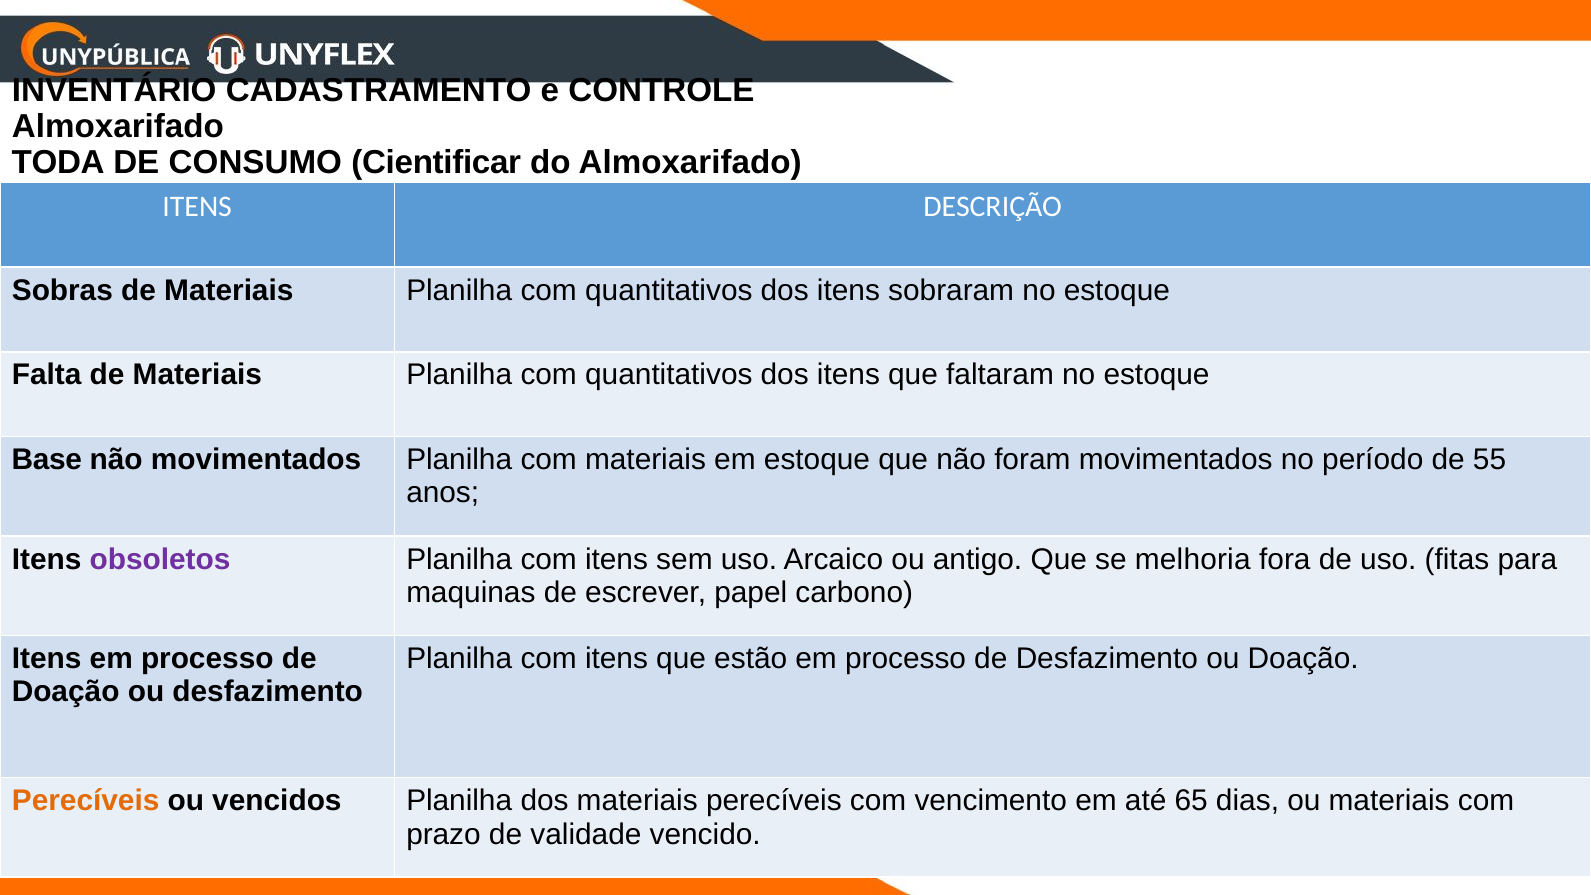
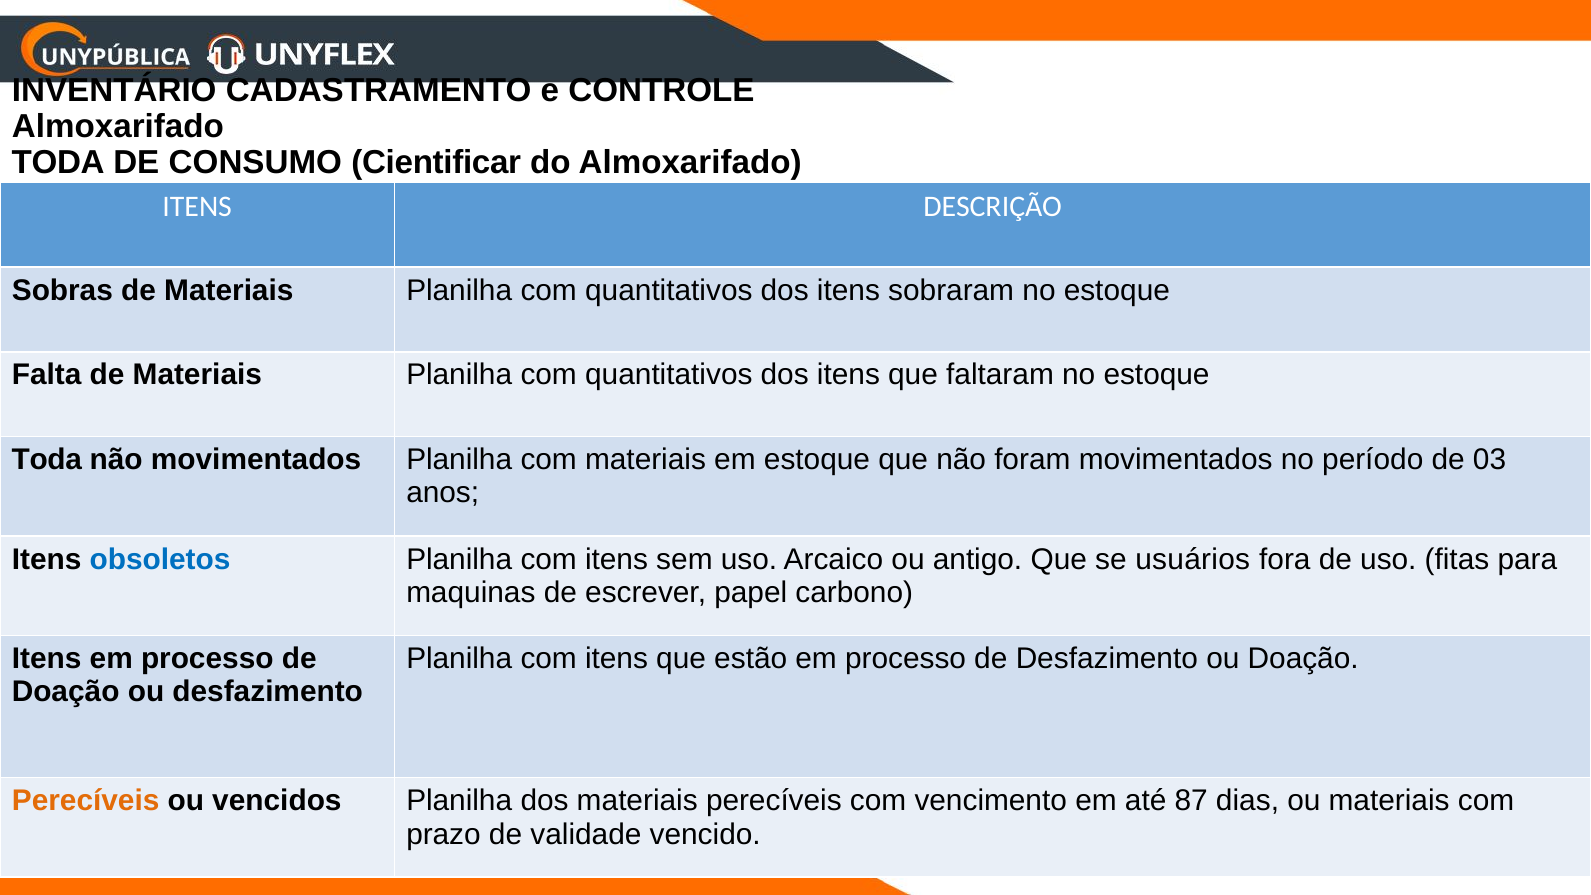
Base at (47, 460): Base -> Toda
55: 55 -> 03
obsoletos colour: purple -> blue
melhoria: melhoria -> usuários
65: 65 -> 87
